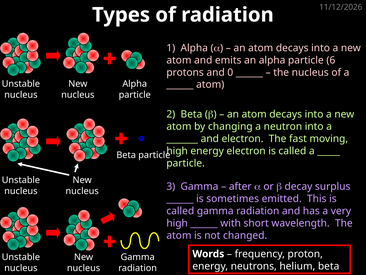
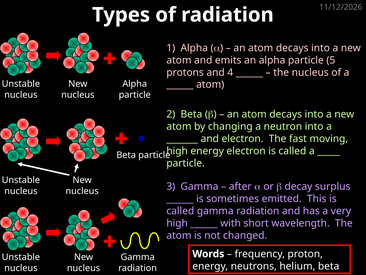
6: 6 -> 5
0: 0 -> 4
